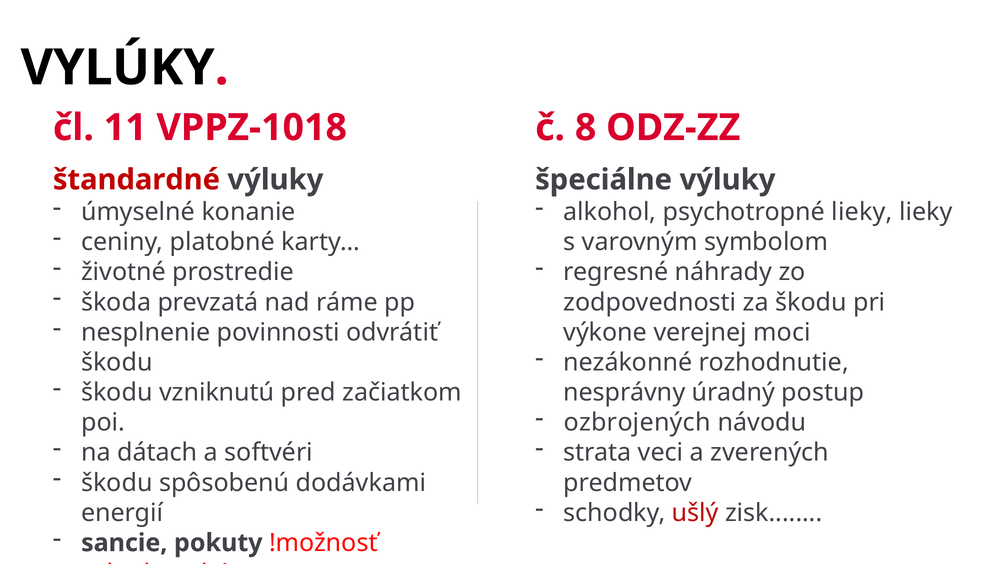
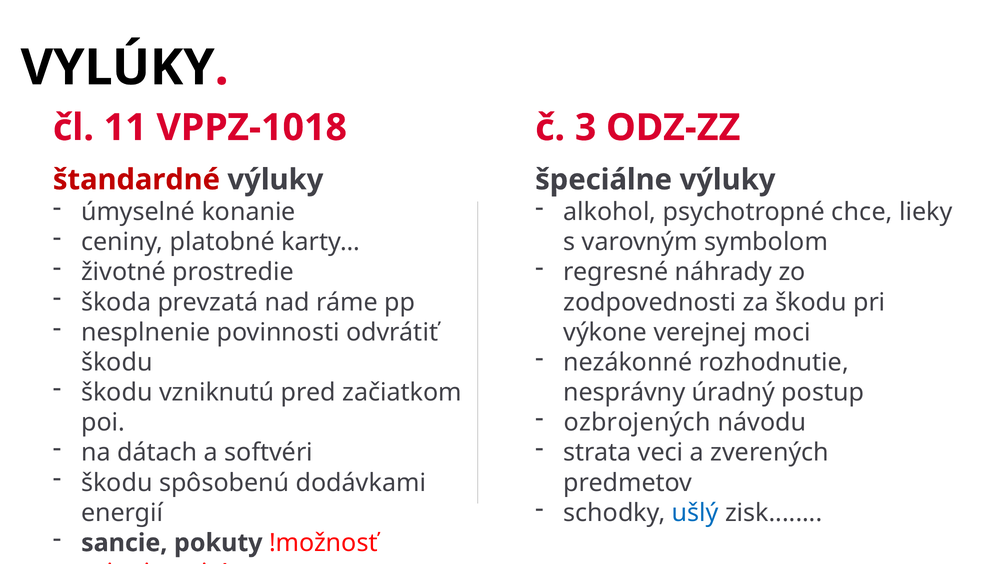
8: 8 -> 3
psychotropné lieky: lieky -> chce
ušlý colour: red -> blue
